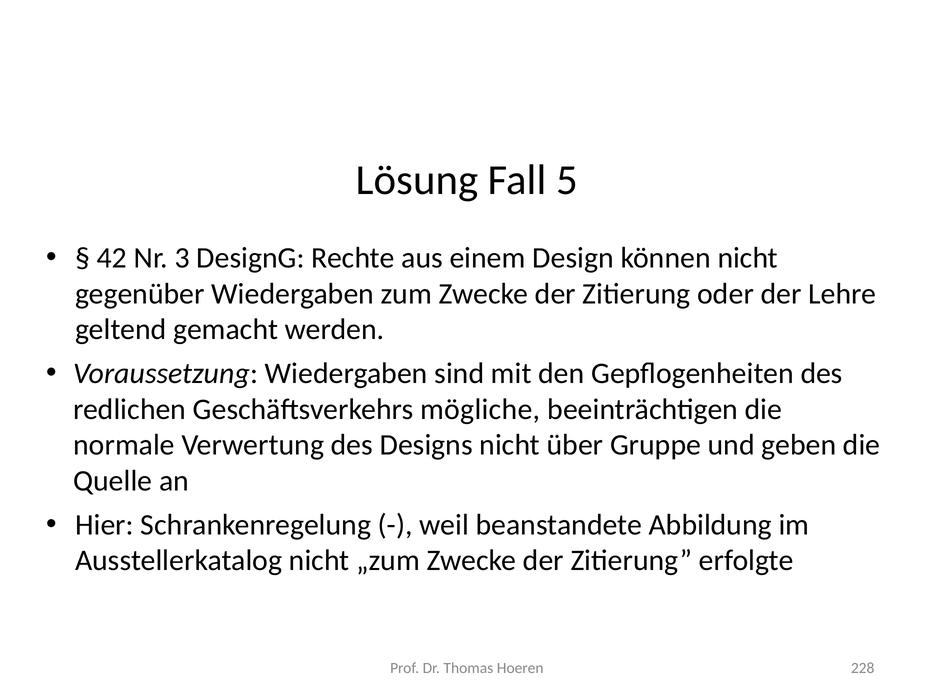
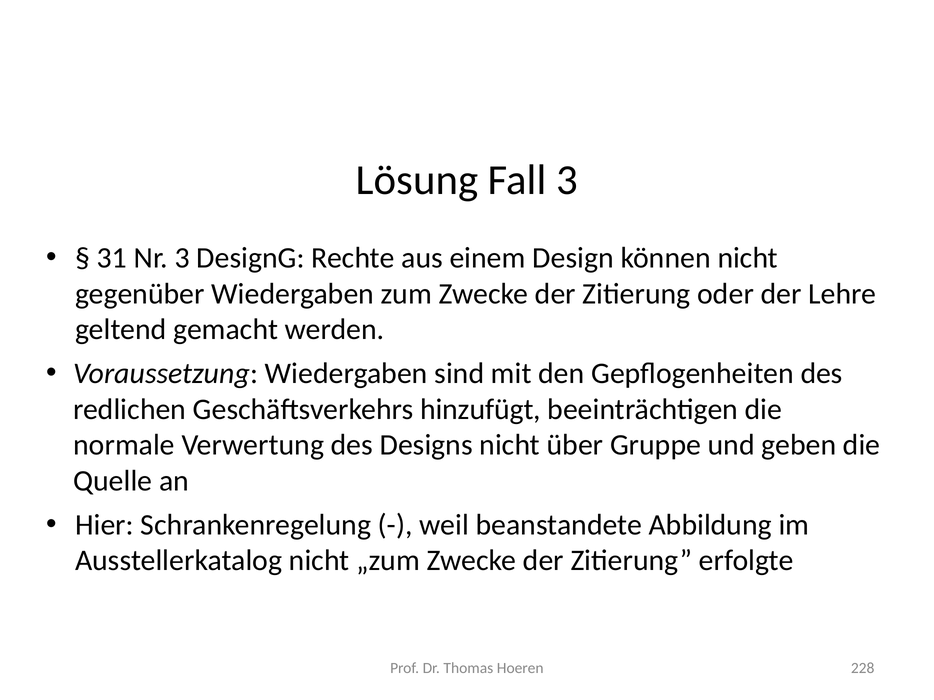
Fall 5: 5 -> 3
42: 42 -> 31
mögliche: mögliche -> hinzufügt
